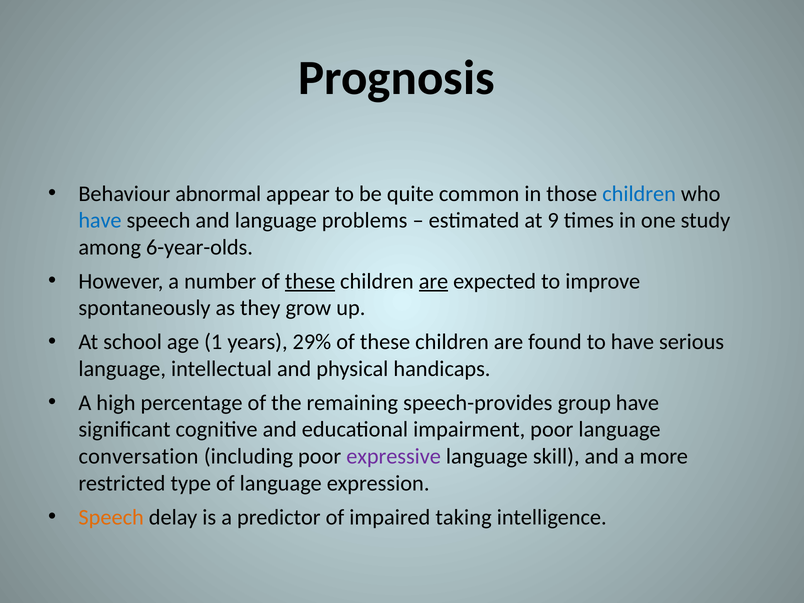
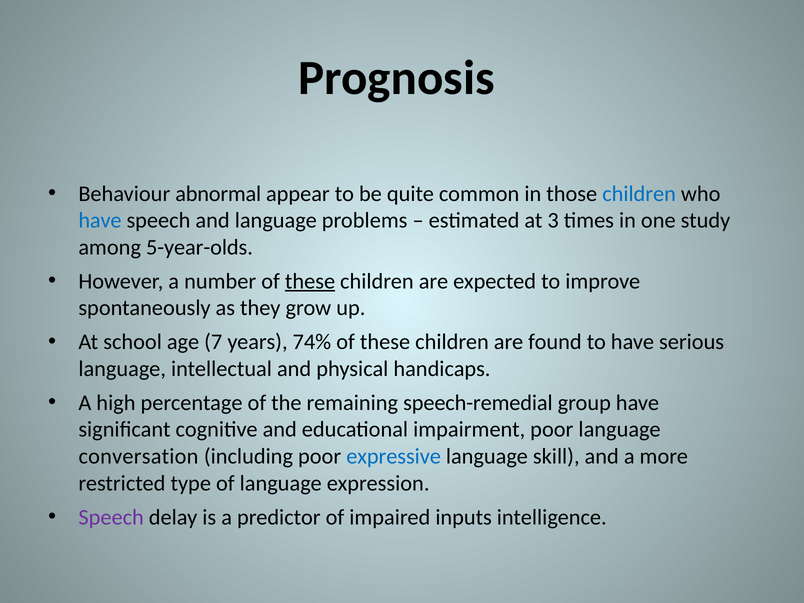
9: 9 -> 3
6-year-olds: 6-year-olds -> 5-year-olds
are at (433, 281) underline: present -> none
1: 1 -> 7
29%: 29% -> 74%
speech-provides: speech-provides -> speech-remedial
expressive colour: purple -> blue
Speech at (111, 517) colour: orange -> purple
taking: taking -> inputs
